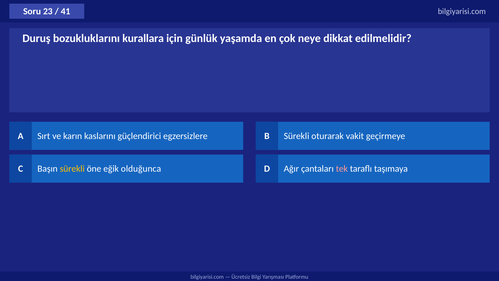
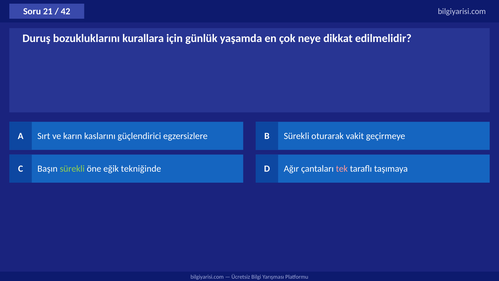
23: 23 -> 21
41: 41 -> 42
sürekli at (72, 169) colour: yellow -> light green
olduğunca: olduğunca -> tekniğinde
